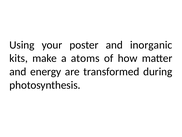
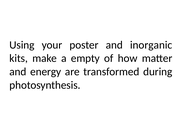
atoms: atoms -> empty
